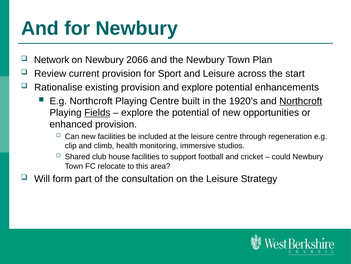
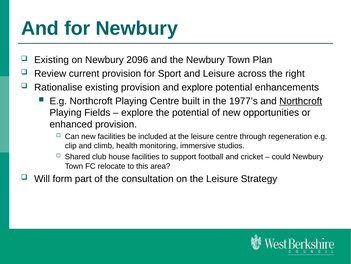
Network at (52, 60): Network -> Existing
2066: 2066 -> 2096
start: start -> right
1920’s: 1920’s -> 1977’s
Fields underline: present -> none
